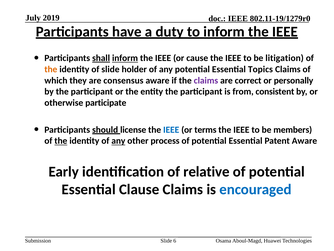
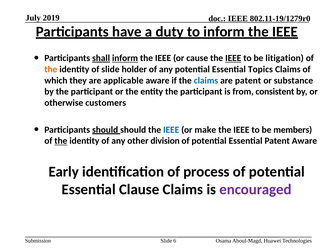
IEEE at (233, 58) underline: none -> present
consensus: consensus -> applicable
claims at (206, 80) colour: purple -> blue
are correct: correct -> patent
personally: personally -> substance
participate: participate -> customers
should license: license -> should
terms: terms -> make
any at (118, 141) underline: present -> none
process: process -> division
relative: relative -> process
encouraged colour: blue -> purple
